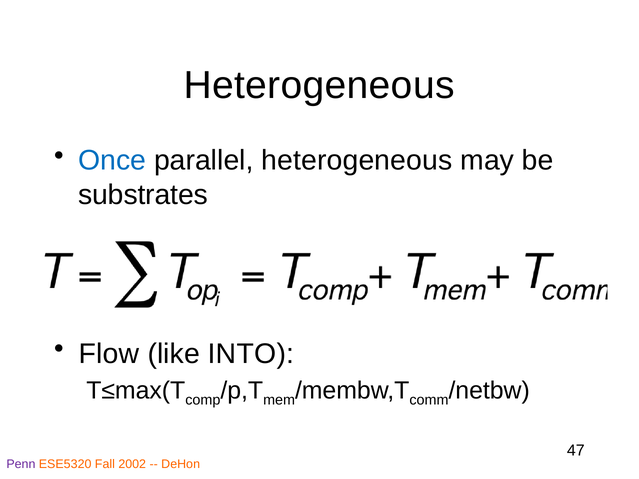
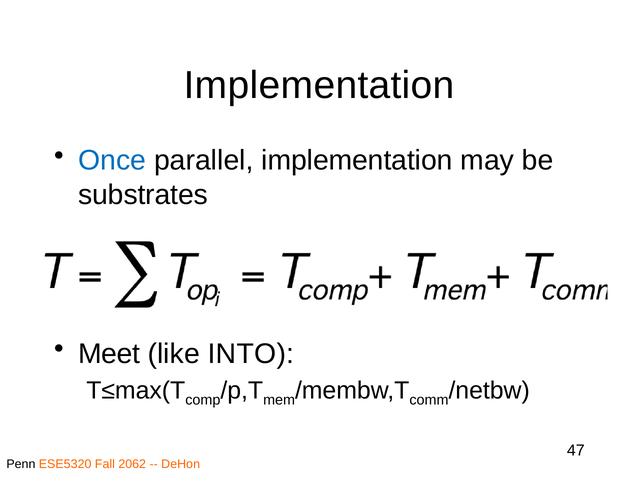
Heterogeneous at (319, 85): Heterogeneous -> Implementation
parallel heterogeneous: heterogeneous -> implementation
Flow: Flow -> Meet
Penn colour: purple -> black
2002: 2002 -> 2062
